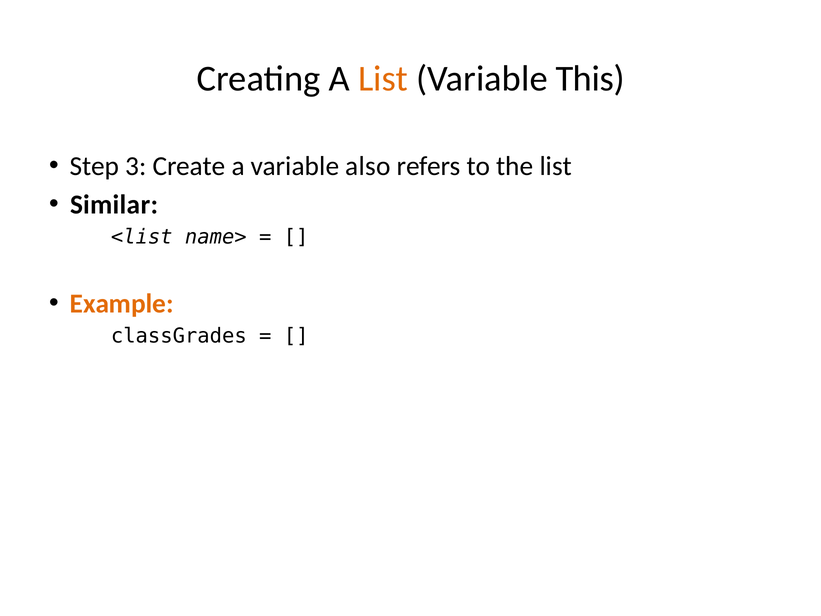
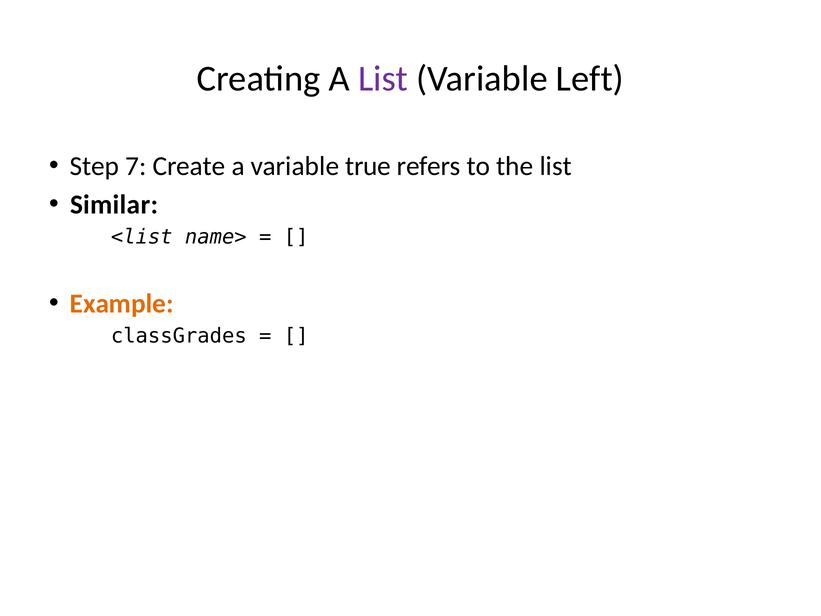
List at (383, 78) colour: orange -> purple
This: This -> Left
3: 3 -> 7
also: also -> true
